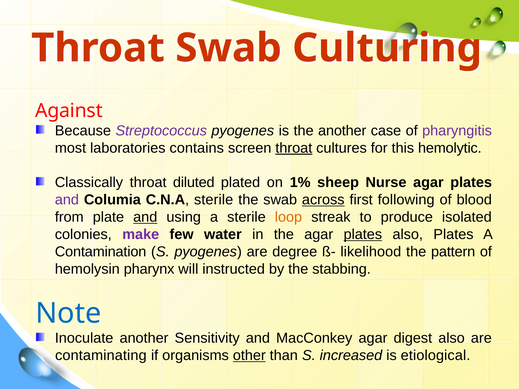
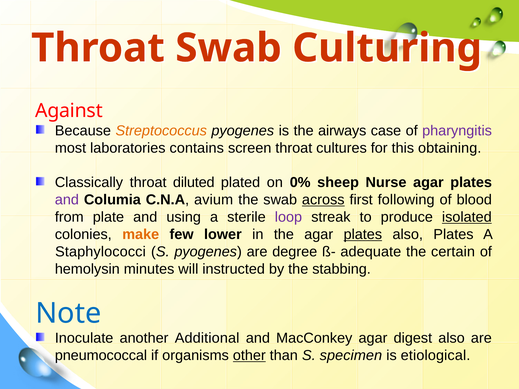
Streptococcus colour: purple -> orange
the another: another -> airways
throat at (294, 148) underline: present -> none
hemolytic: hemolytic -> obtaining
1%: 1% -> 0%
C.N.A sterile: sterile -> avium
and at (145, 217) underline: present -> none
loop colour: orange -> purple
isolated underline: none -> present
make colour: purple -> orange
water: water -> lower
Contamination: Contamination -> Staphylococci
likelihood: likelihood -> adequate
pattern: pattern -> certain
pharynx: pharynx -> minutes
Sensitivity: Sensitivity -> Additional
contaminating: contaminating -> pneumococcal
increased: increased -> specimen
